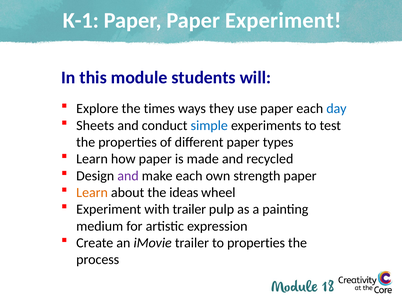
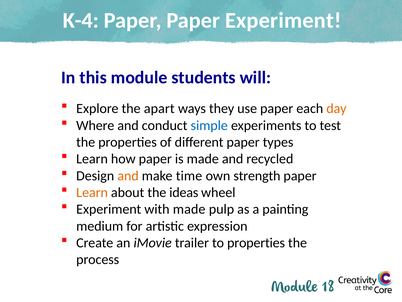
K-1: K-1 -> K-4
times: times -> apart
day colour: blue -> orange
Sheets: Sheets -> Where
and at (128, 175) colour: purple -> orange
make each: each -> time
with trailer: trailer -> made
